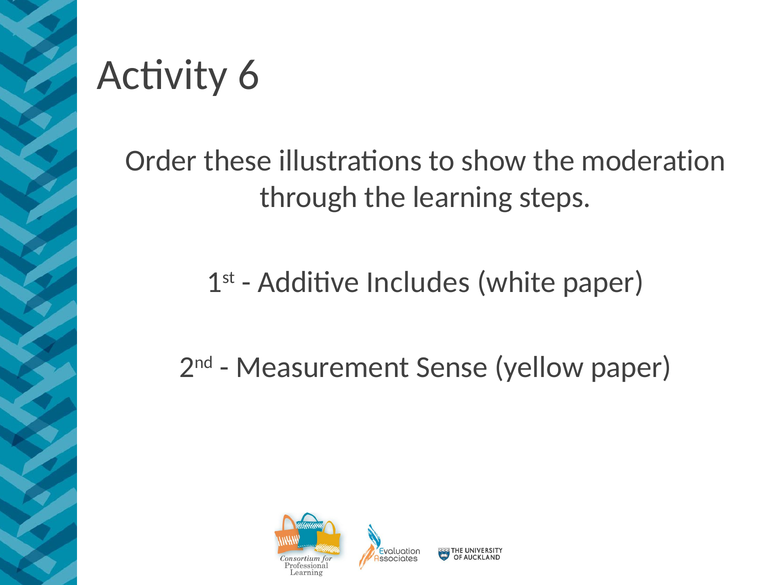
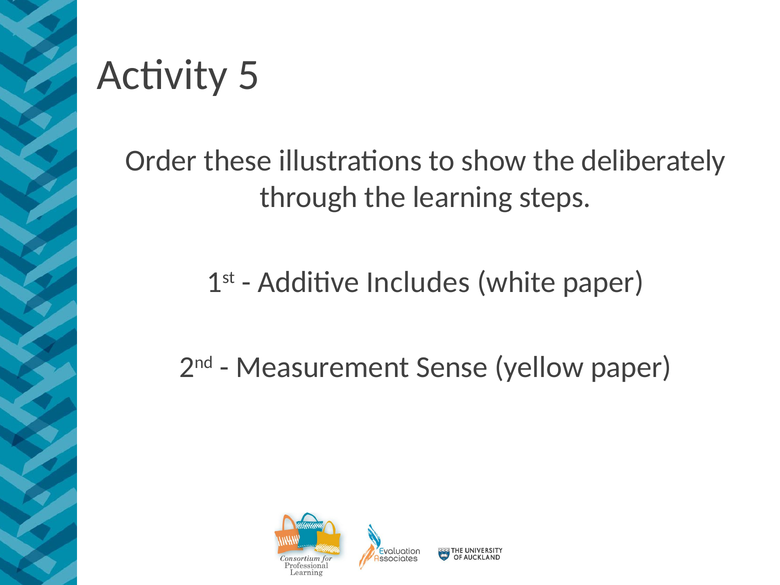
6: 6 -> 5
moderation: moderation -> deliberately
